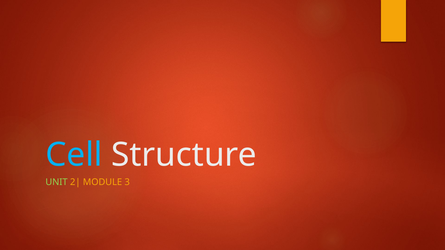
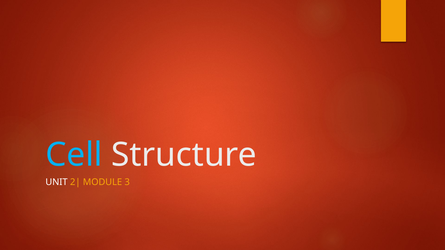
UNIT colour: light green -> white
